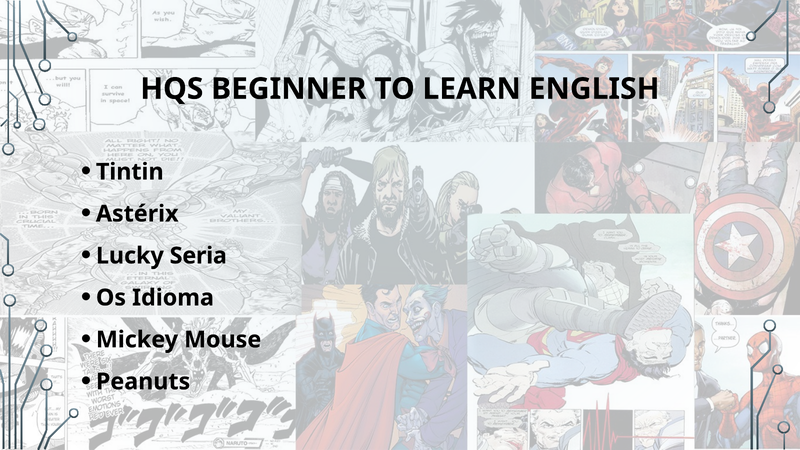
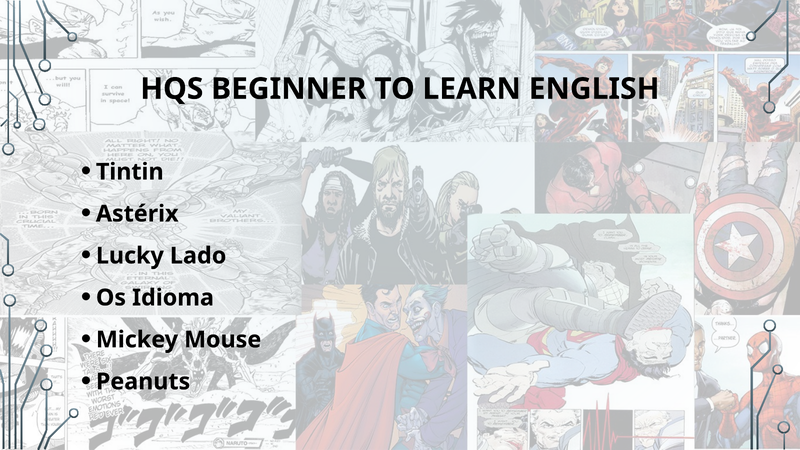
Seria: Seria -> Lado
